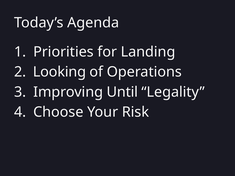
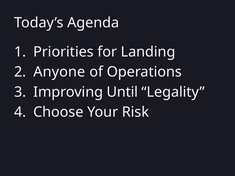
Looking: Looking -> Anyone
